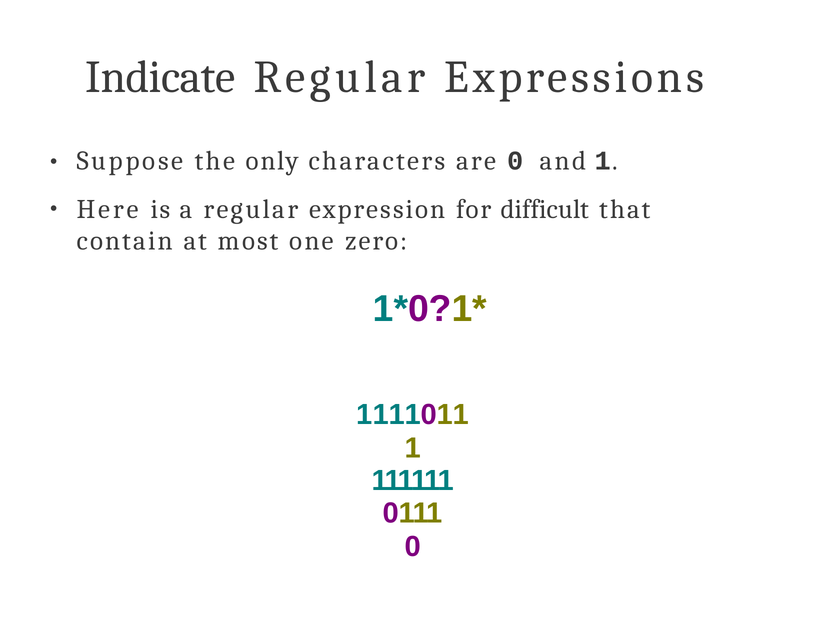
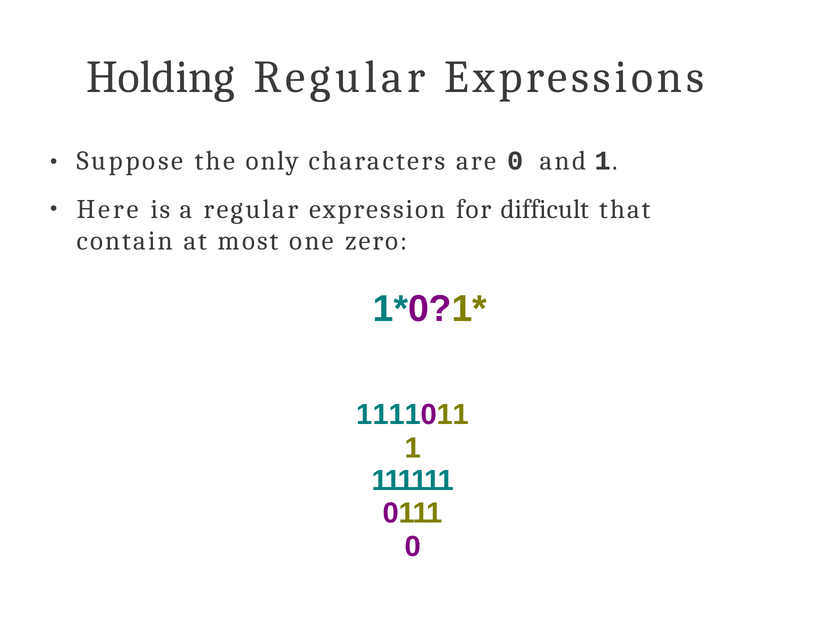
Indicate: Indicate -> Holding
